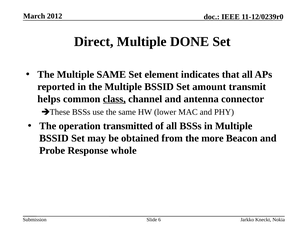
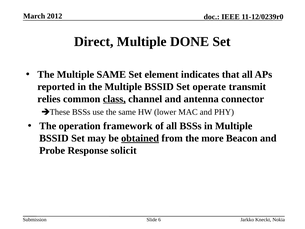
amount: amount -> operate
helps: helps -> relies
transmitted: transmitted -> framework
obtained underline: none -> present
whole: whole -> solicit
